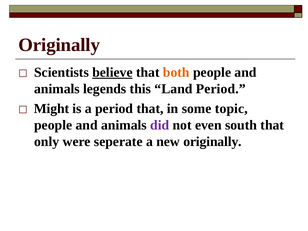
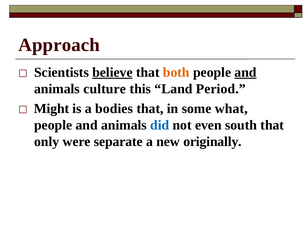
Originally at (59, 45): Originally -> Approach
and at (246, 72) underline: none -> present
legends: legends -> culture
a period: period -> bodies
topic: topic -> what
did colour: purple -> blue
seperate: seperate -> separate
